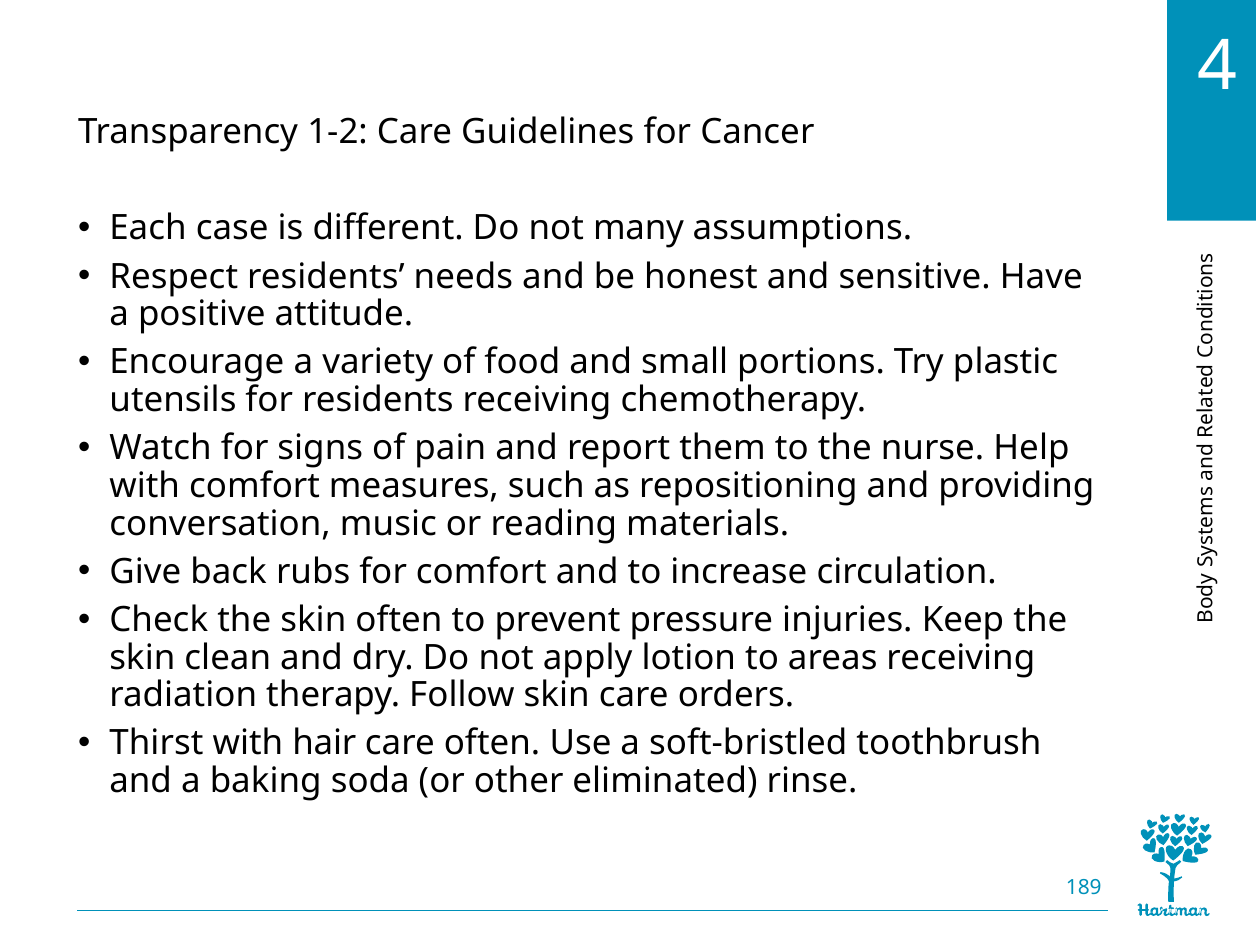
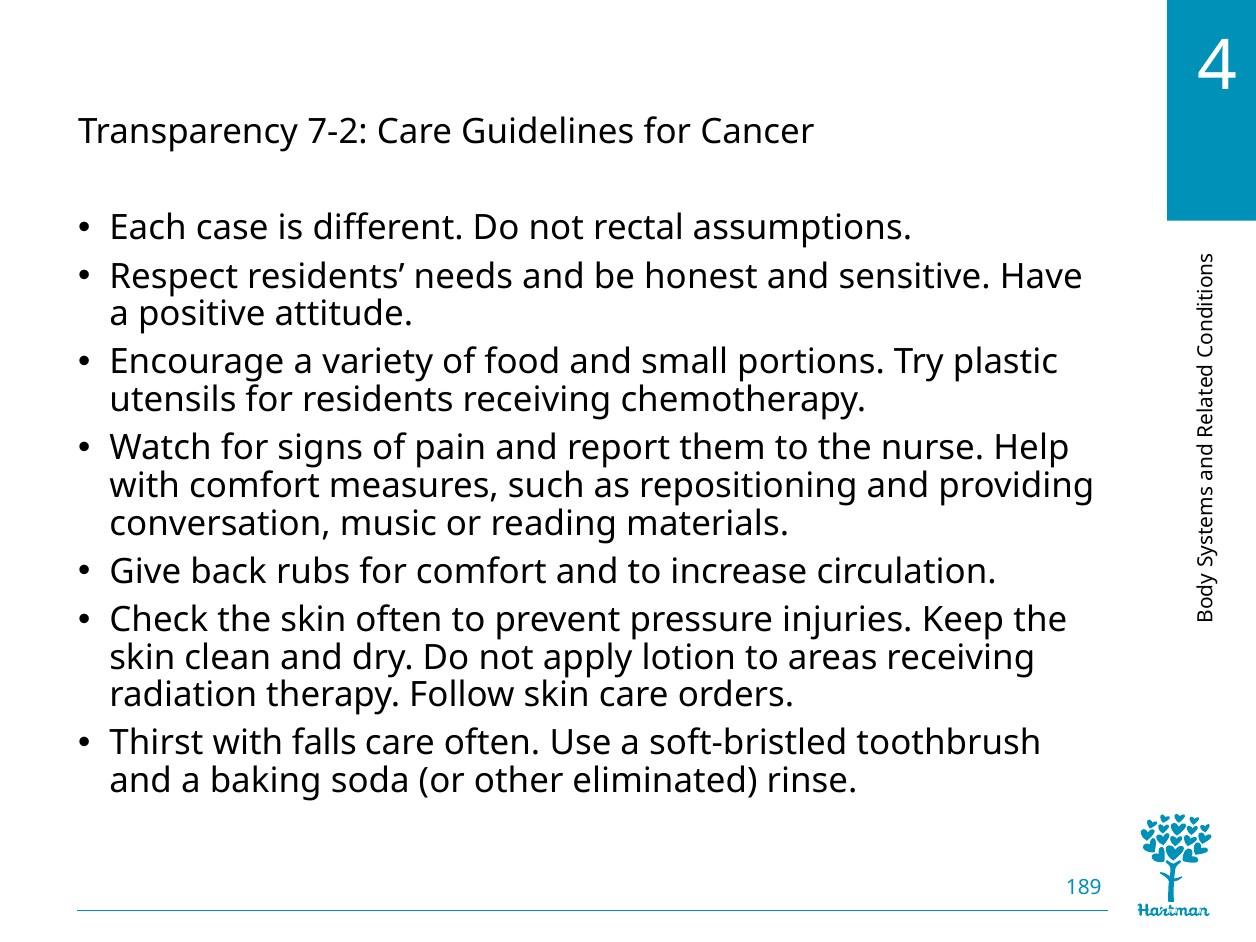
1-2: 1-2 -> 7-2
many: many -> rectal
hair: hair -> falls
